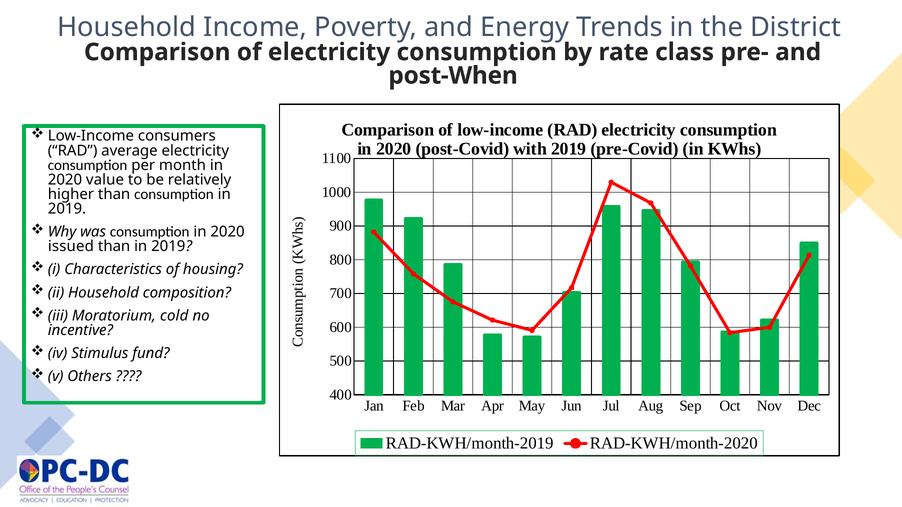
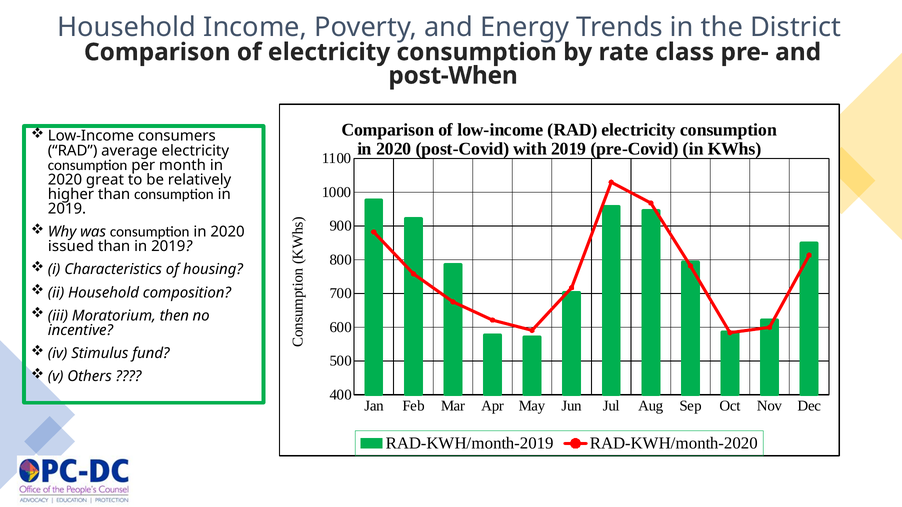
value: value -> great
cold: cold -> then
